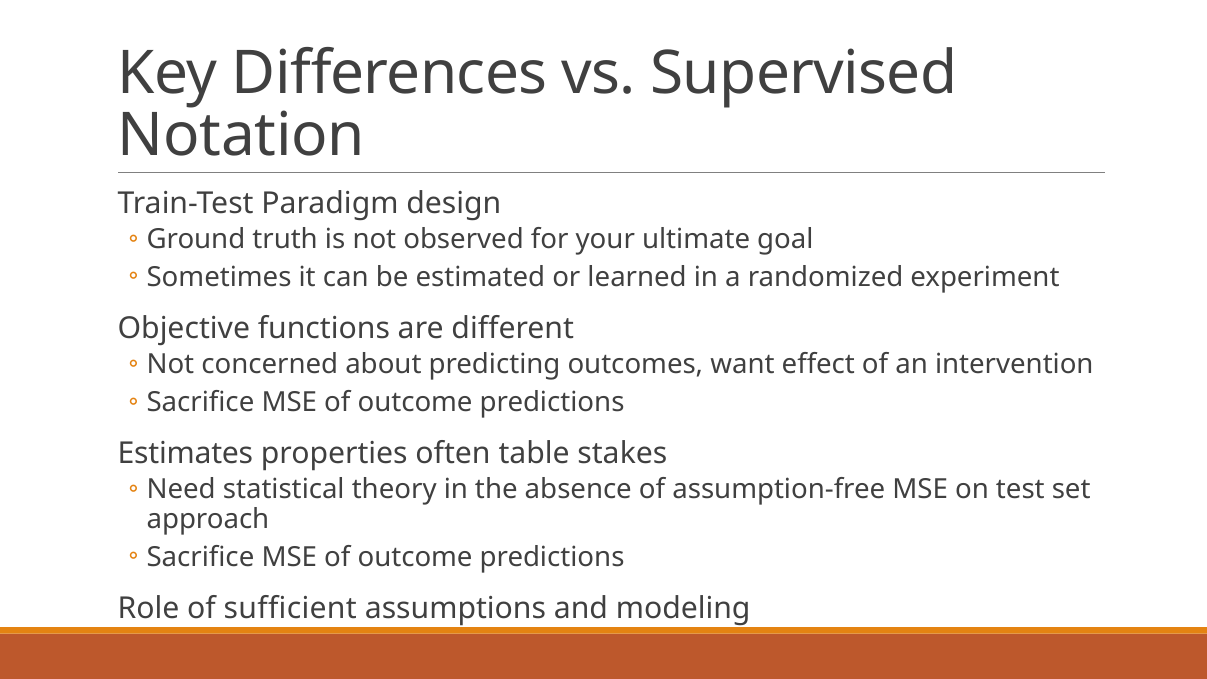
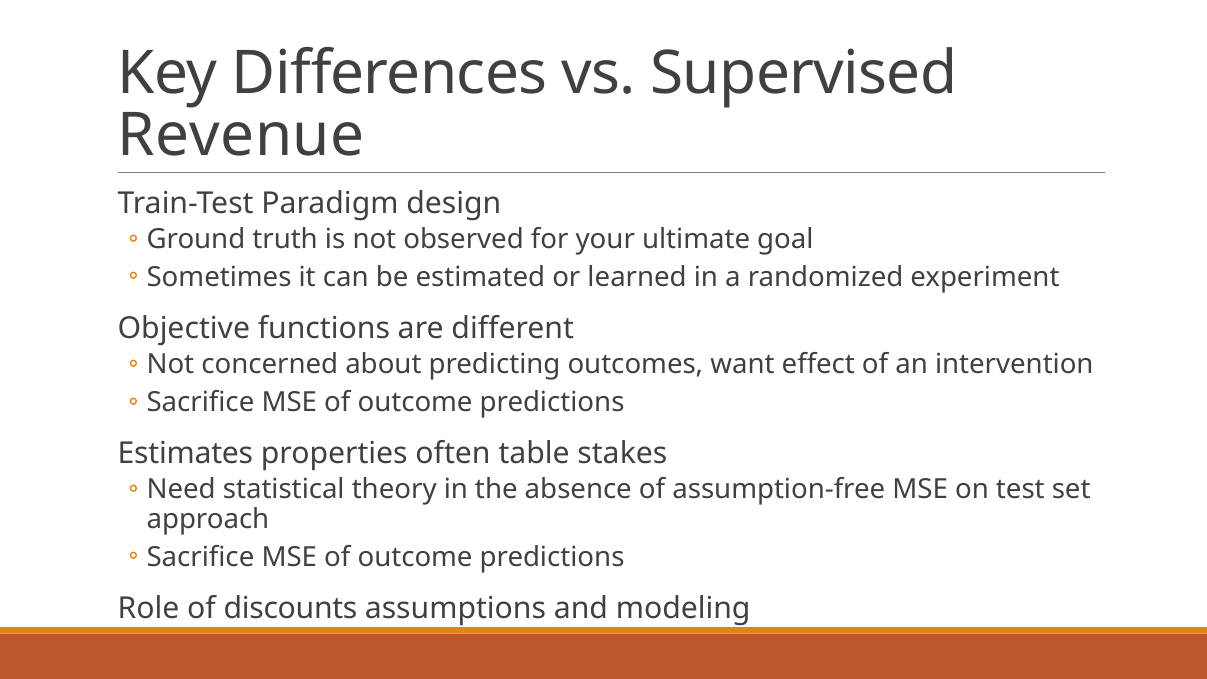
Notation: Notation -> Revenue
sufficient: sufficient -> discounts
